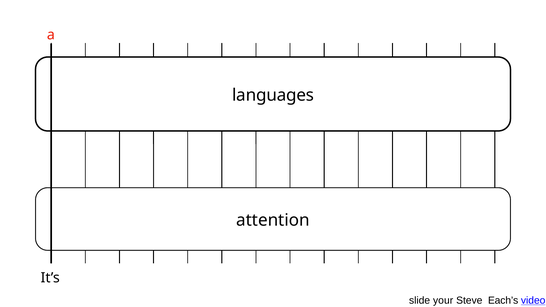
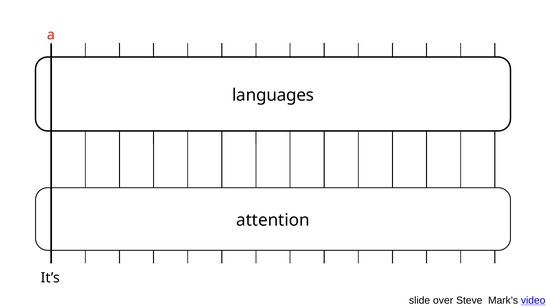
your: your -> over
Each’s: Each’s -> Mark’s
